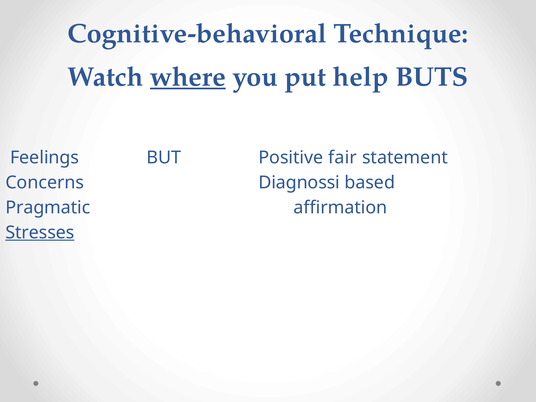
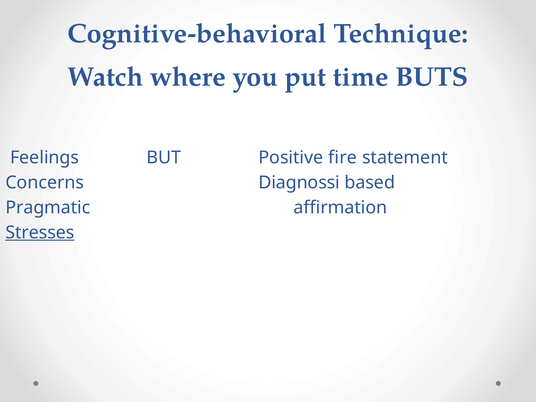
where underline: present -> none
help: help -> time
fair: fair -> fire
